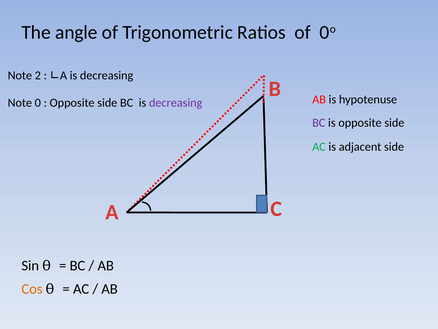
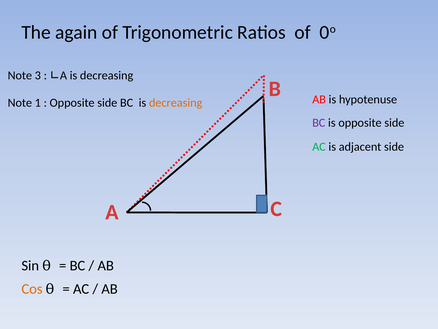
angle: angle -> again
2: 2 -> 3
0: 0 -> 1
decreasing at (176, 103) colour: purple -> orange
